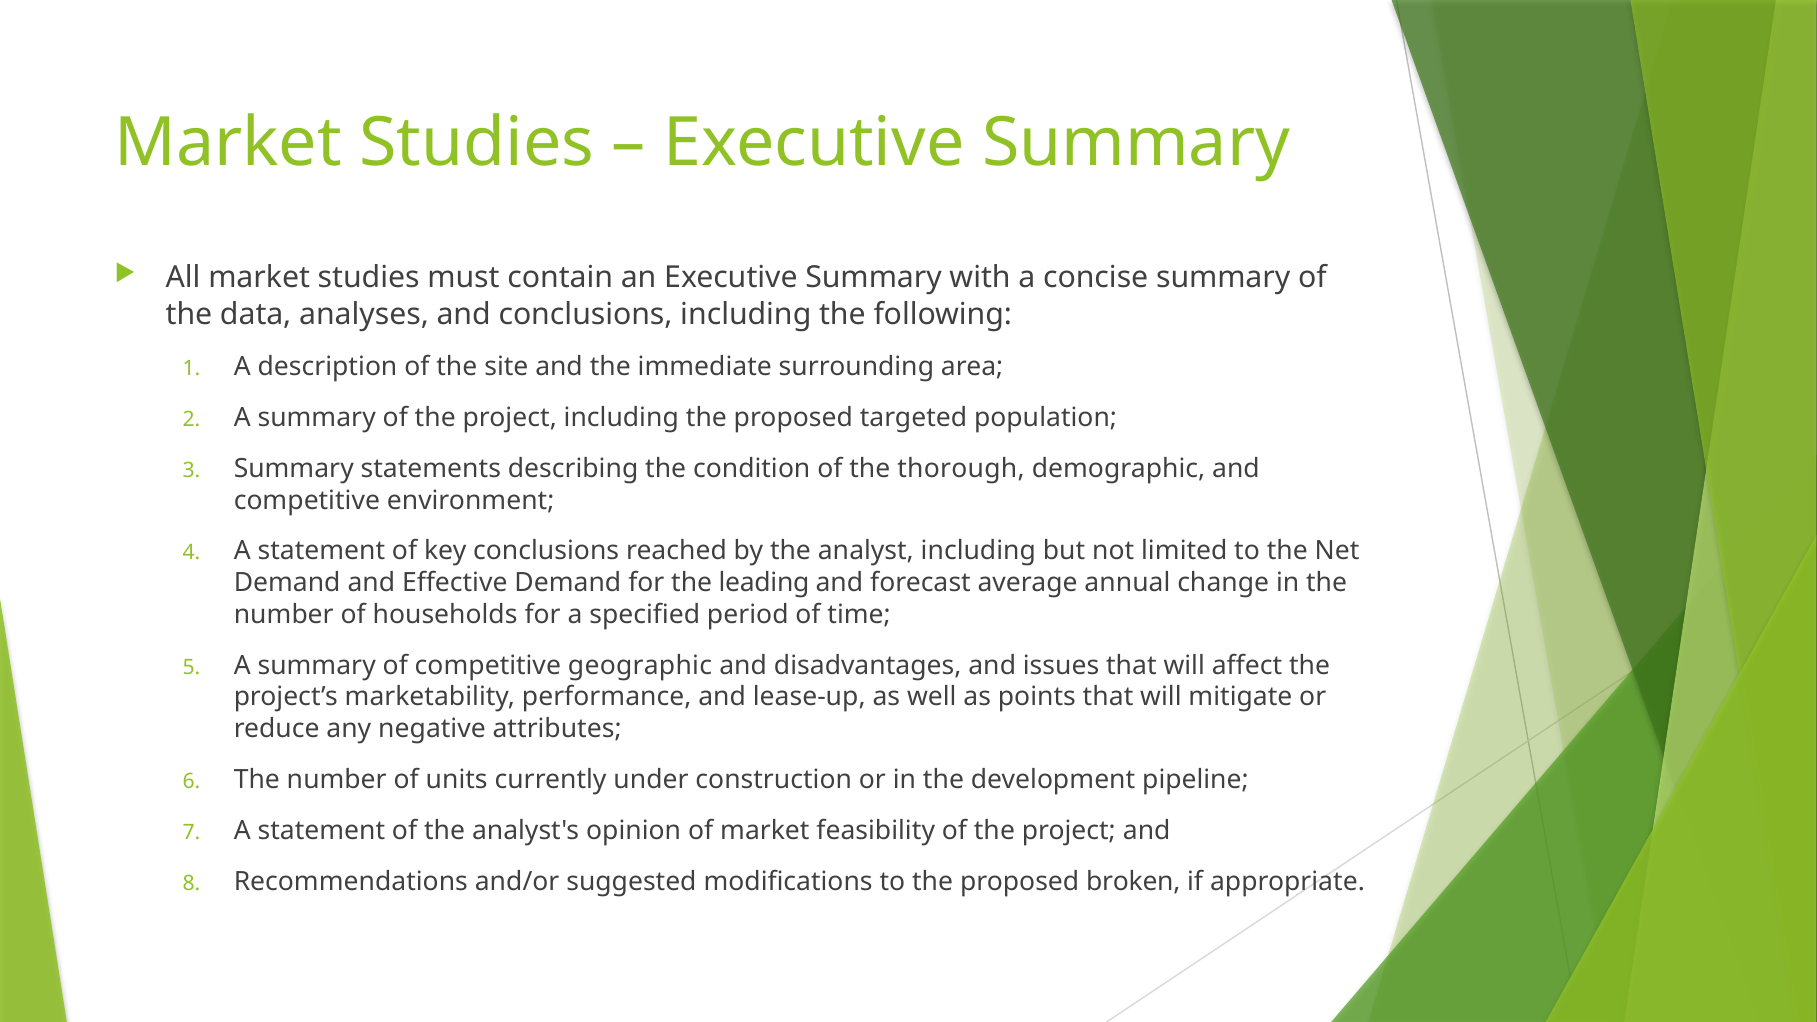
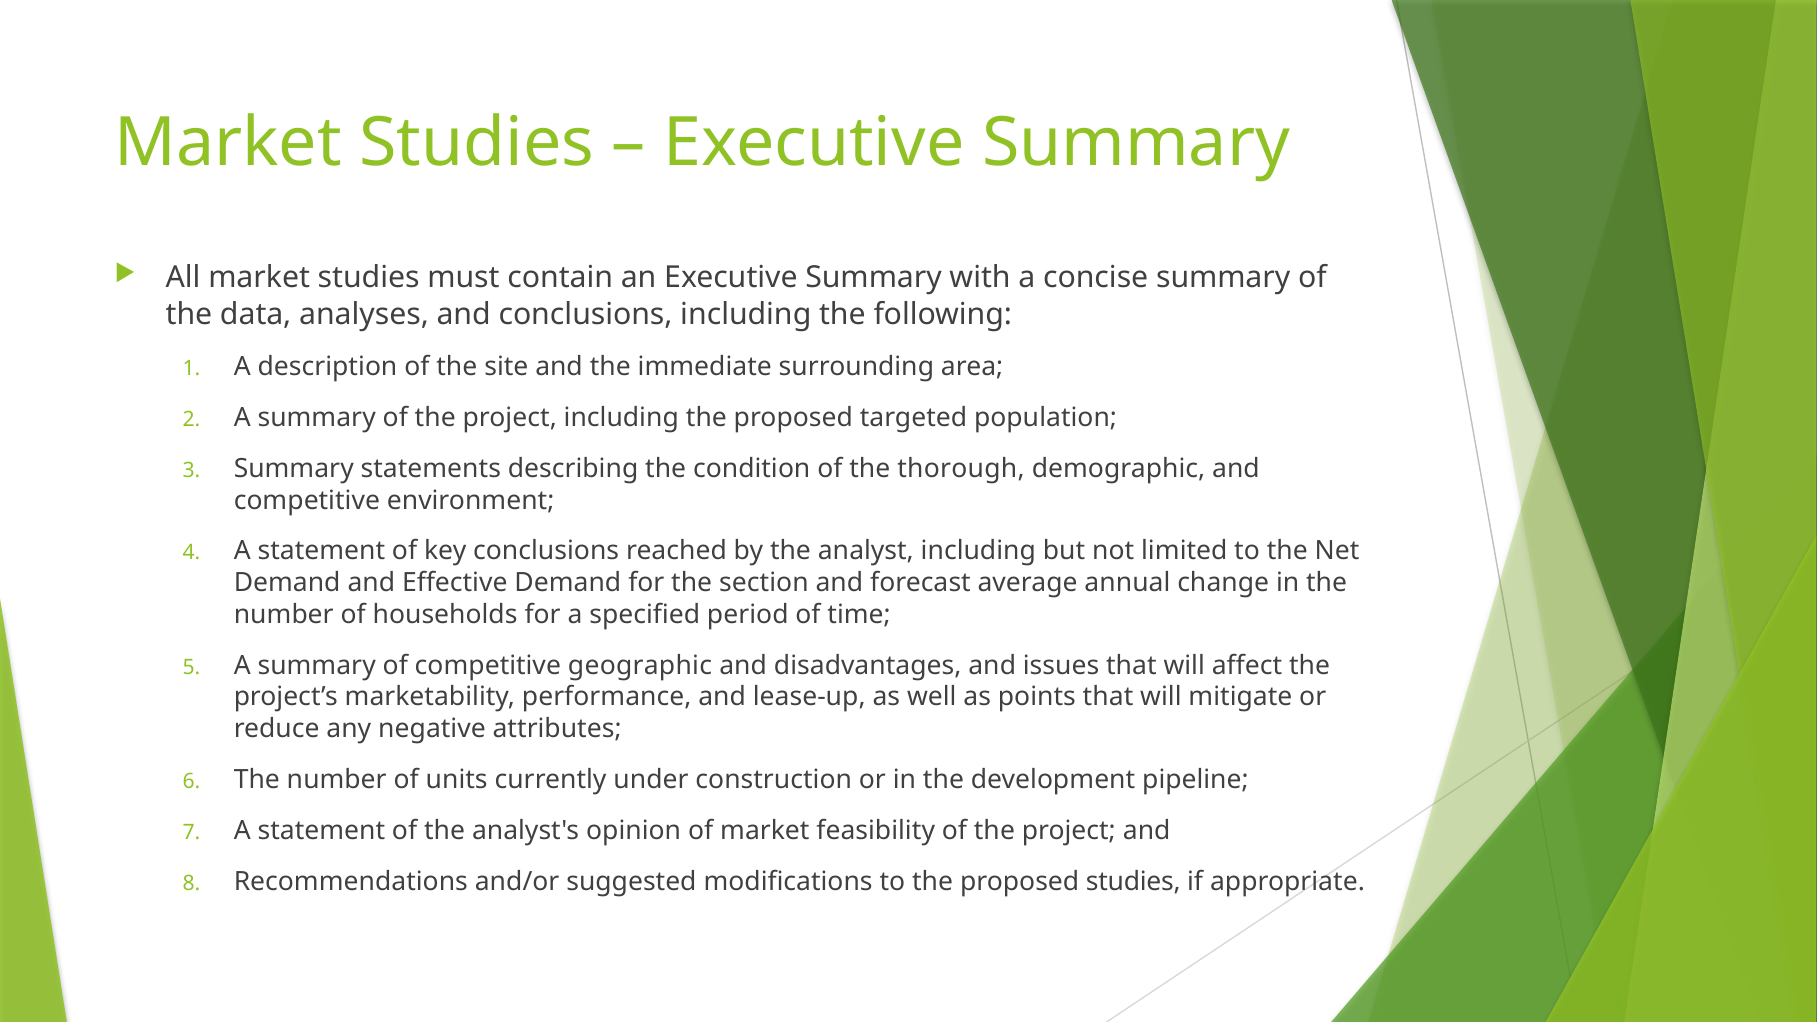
leading: leading -> section
proposed broken: broken -> studies
